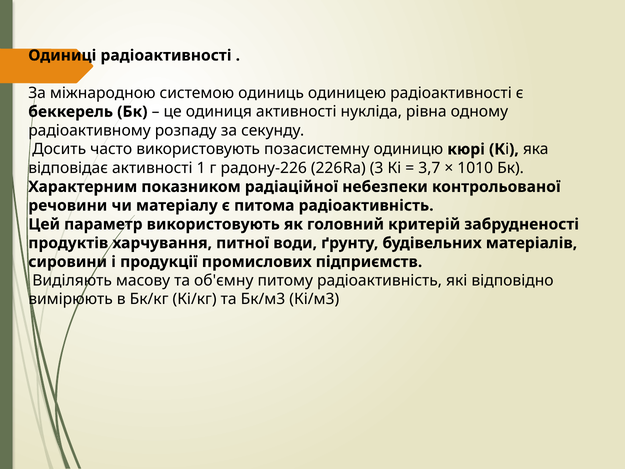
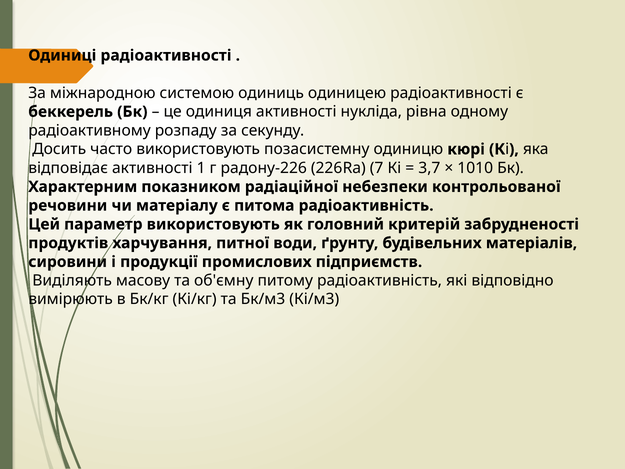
3: 3 -> 7
